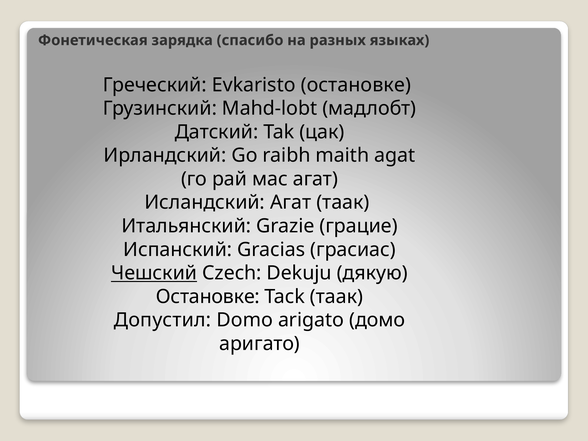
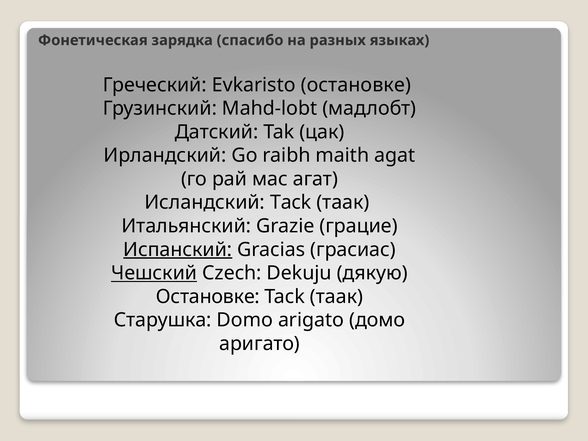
Исландский Агат: Агат -> Tack
Испанский underline: none -> present
Допустил: Допустил -> Старушка
